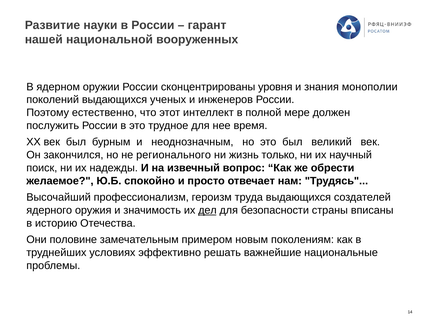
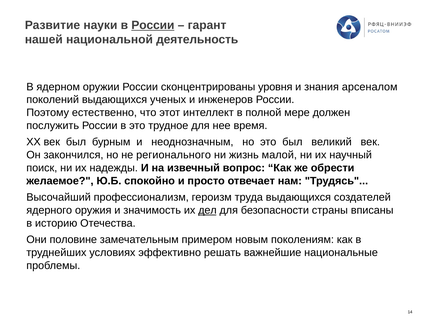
России at (153, 25) underline: none -> present
вооруженных: вооруженных -> деятельность
монополии: монополии -> арсеналом
только: только -> малой
